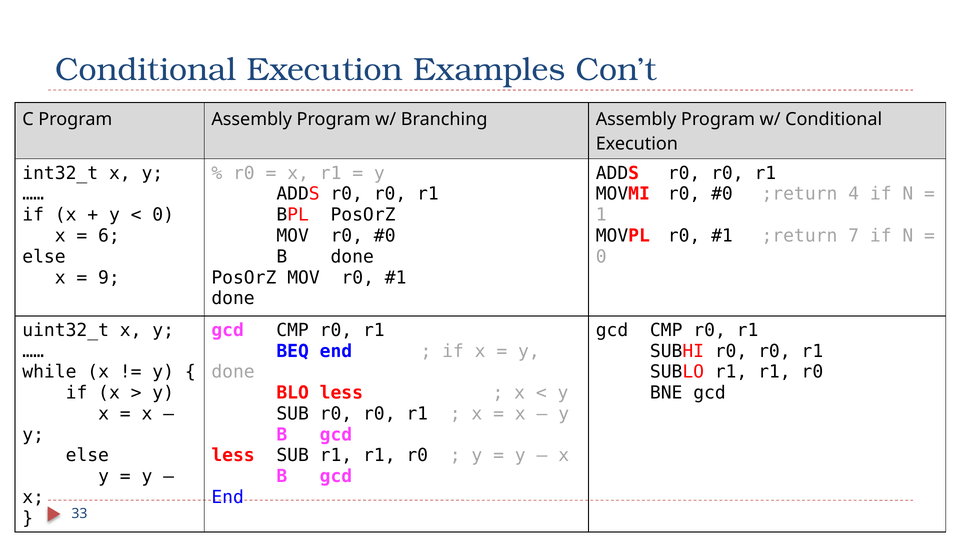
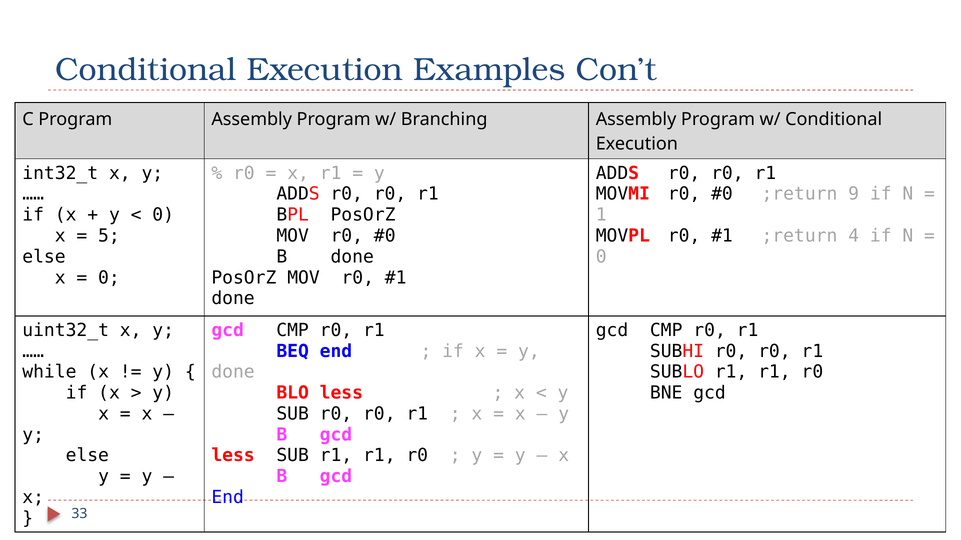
4: 4 -> 9
6: 6 -> 5
7: 7 -> 4
9 at (109, 278): 9 -> 0
